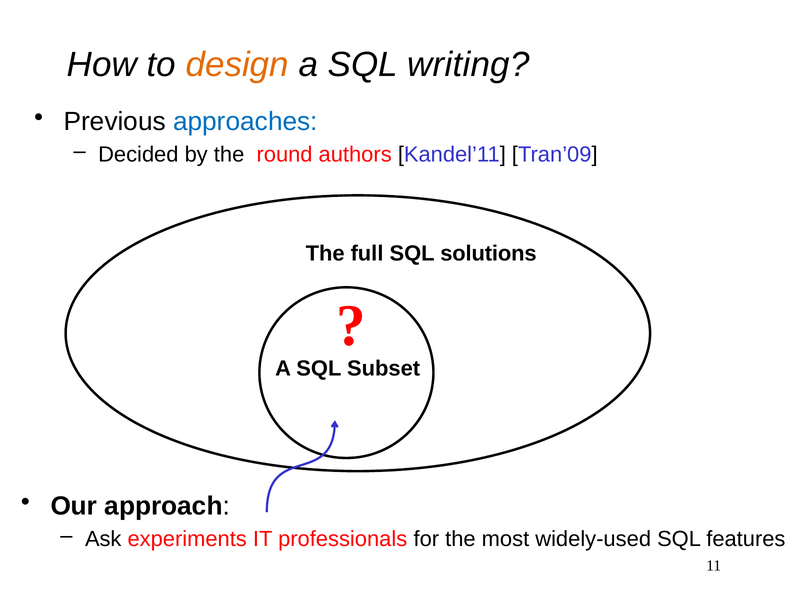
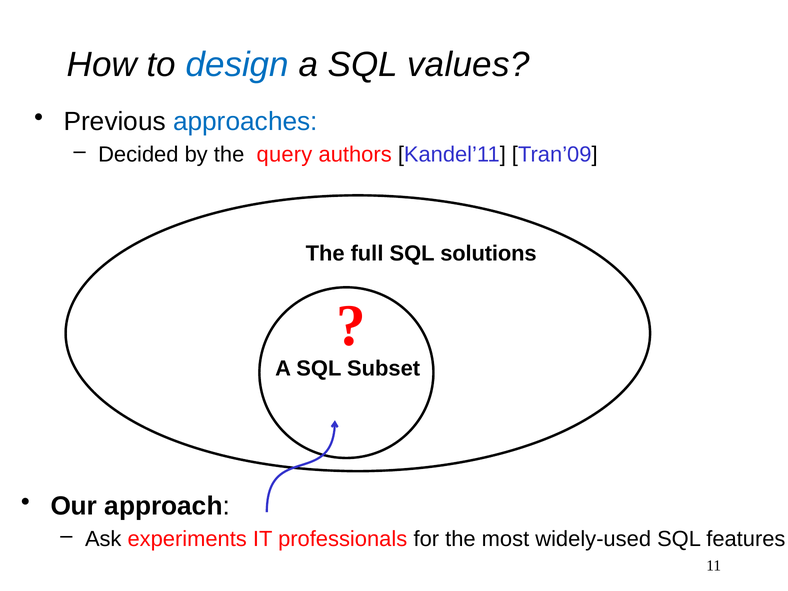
design colour: orange -> blue
writing: writing -> values
round: round -> query
